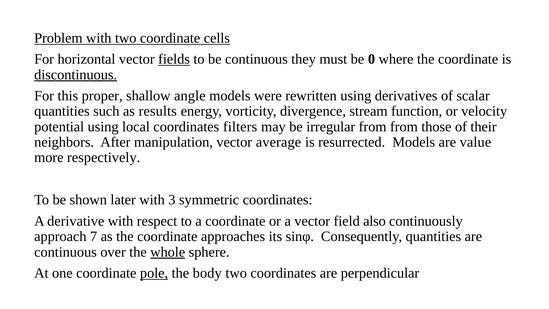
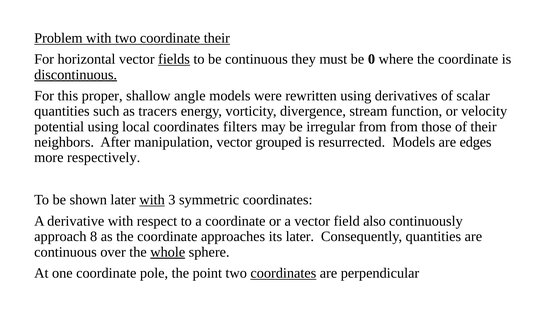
coordinate cells: cells -> their
results: results -> tracers
average: average -> grouped
value: value -> edges
with at (152, 200) underline: none -> present
7: 7 -> 8
its sinφ: sinφ -> later
pole underline: present -> none
body: body -> point
coordinates at (283, 273) underline: none -> present
